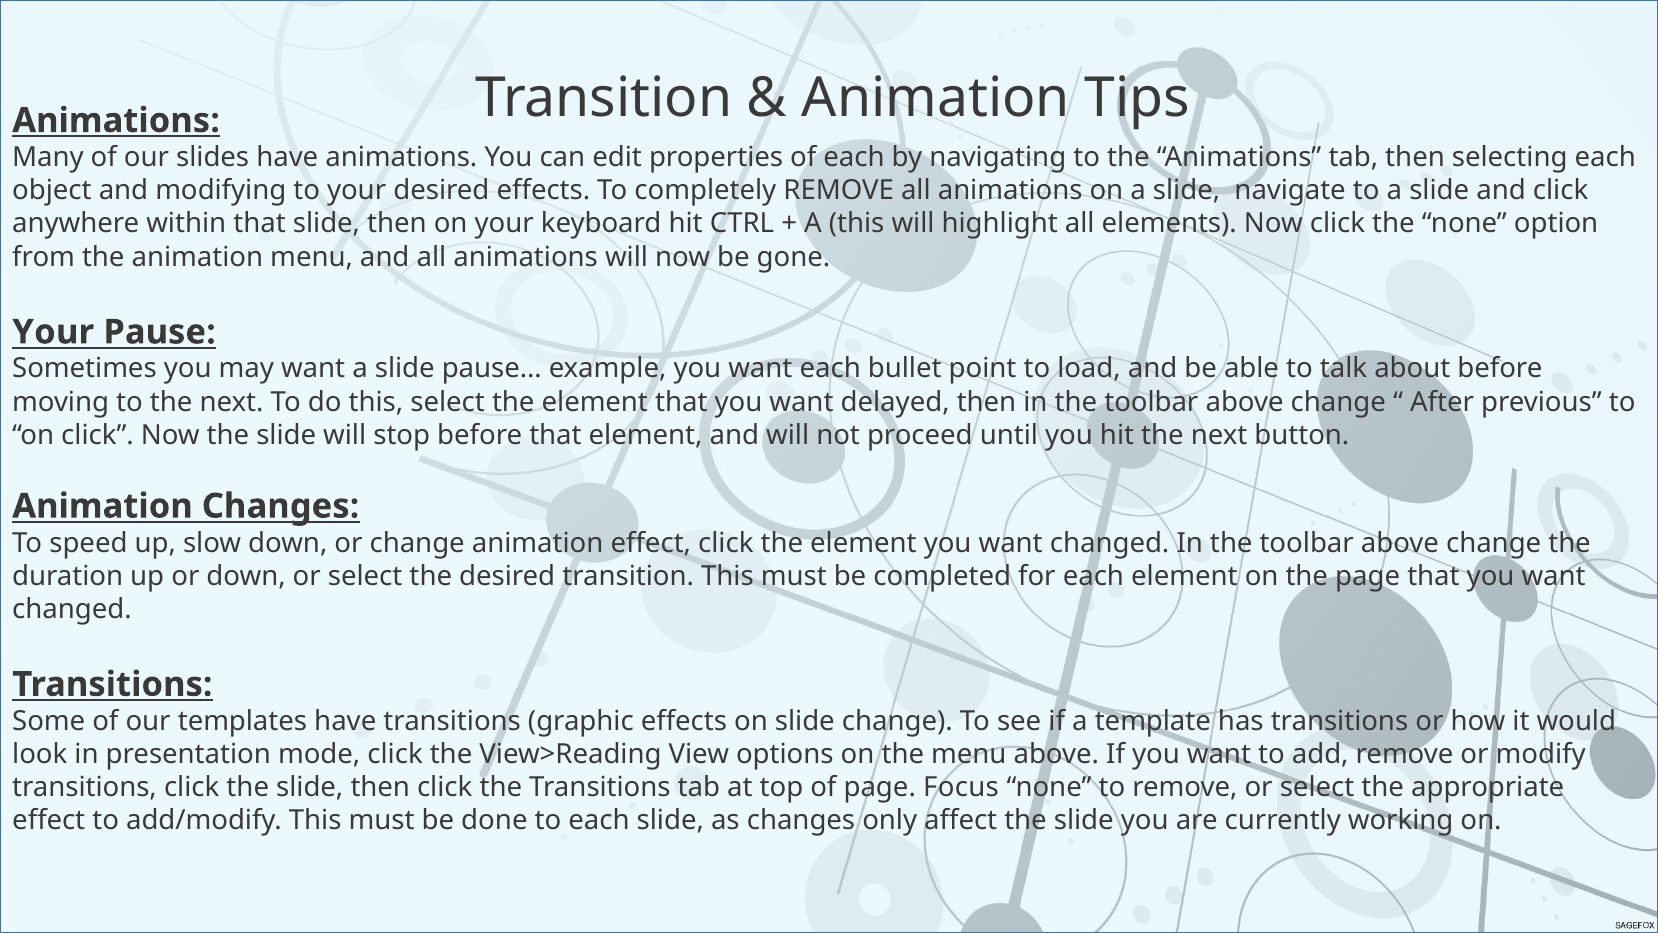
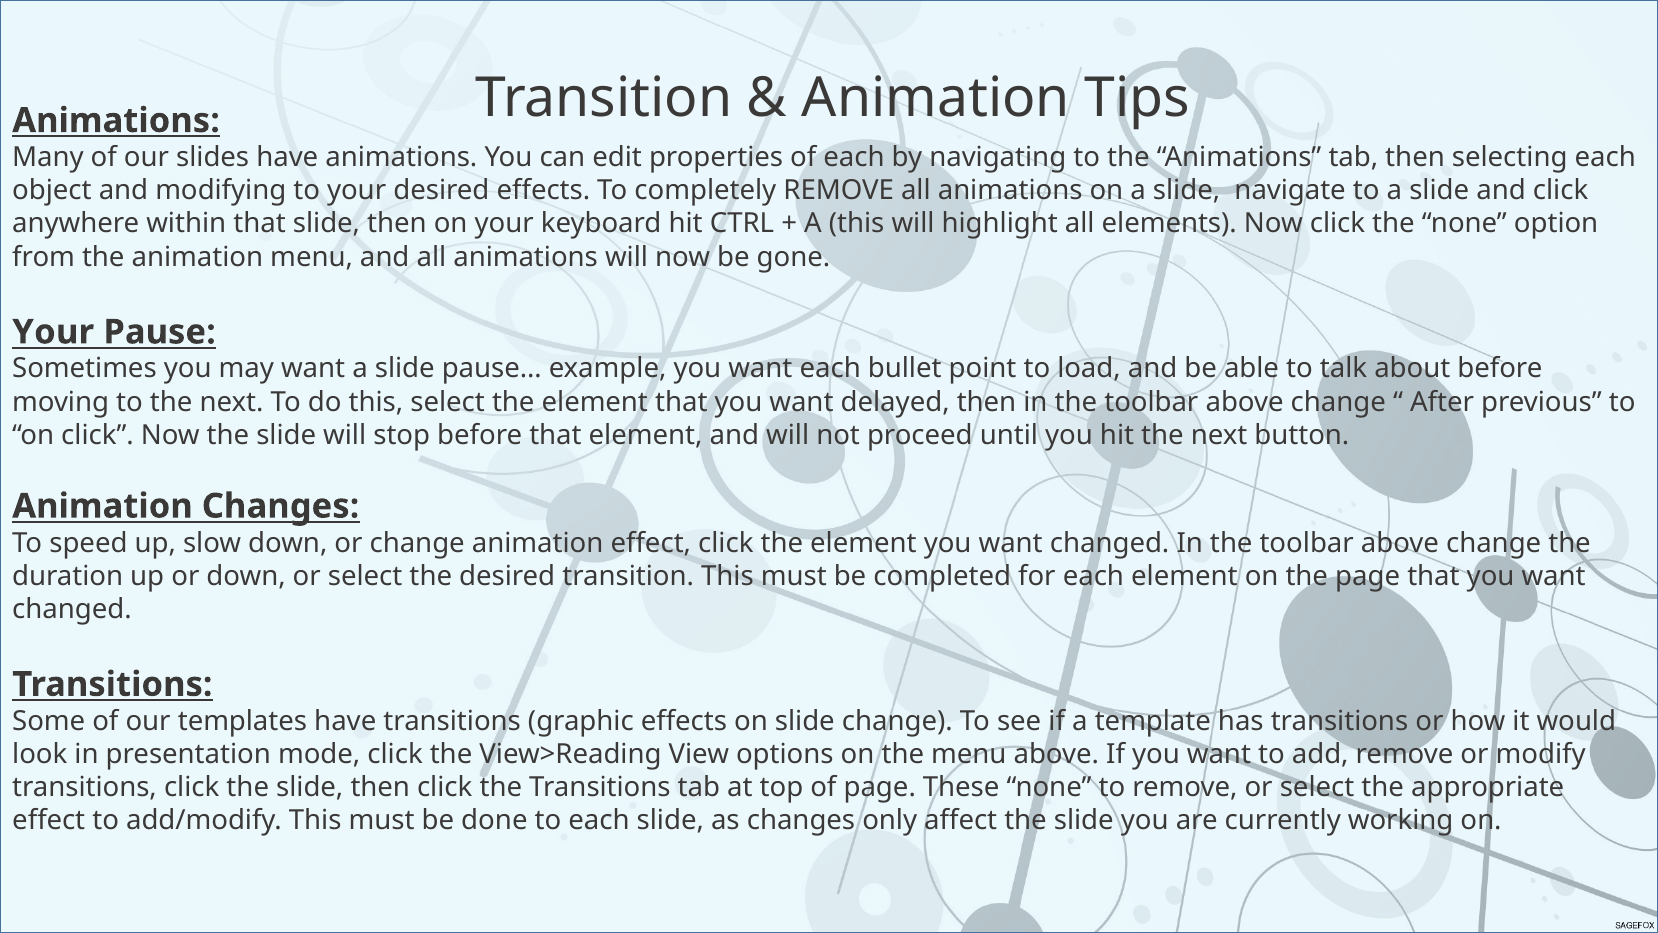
Focus: Focus -> These
